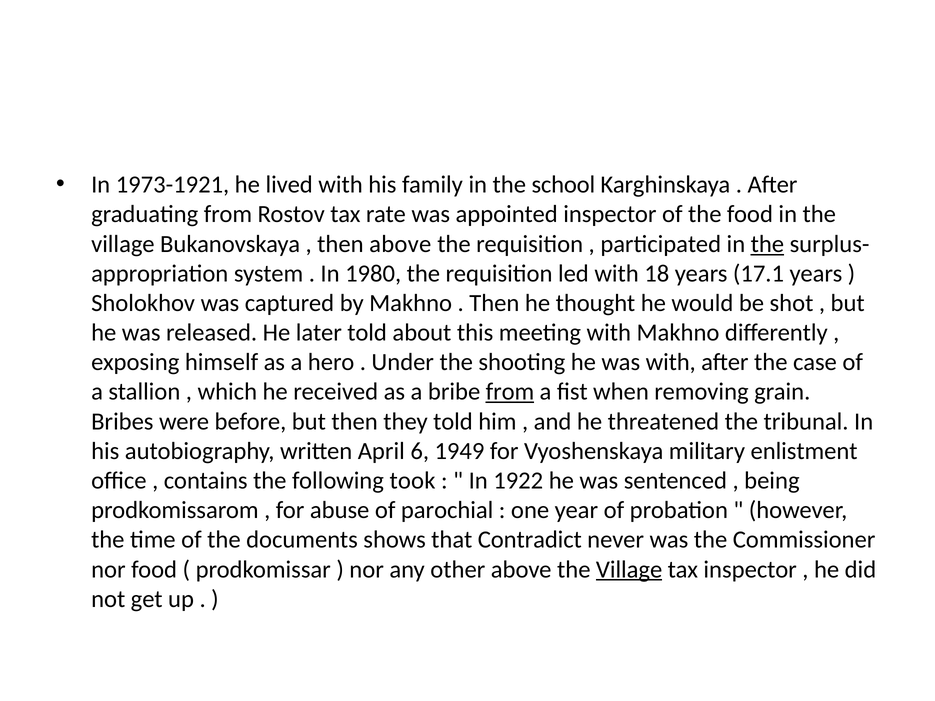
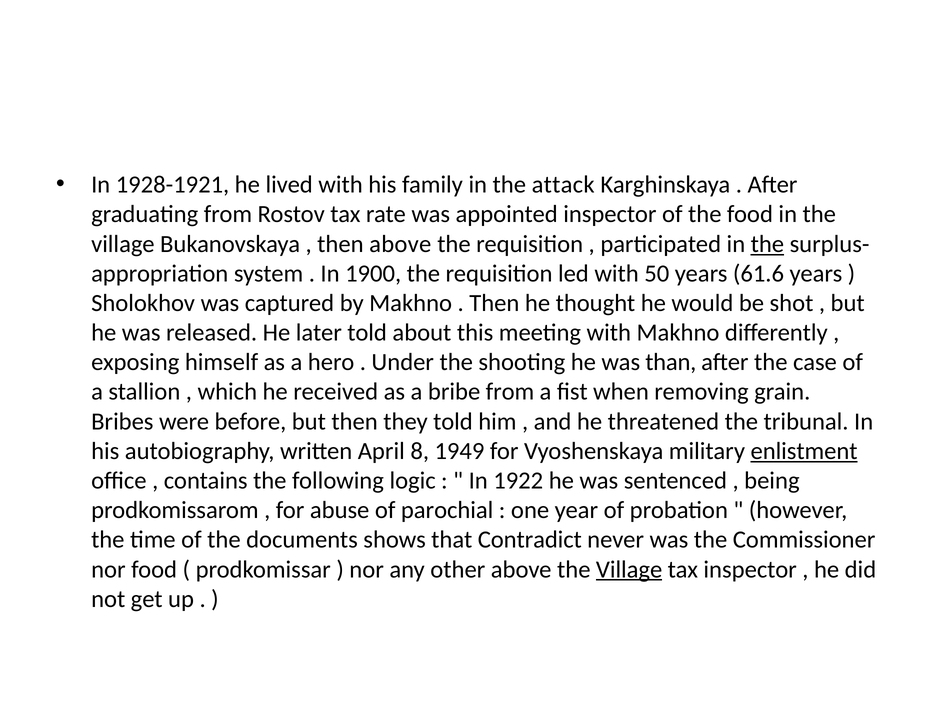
1973-1921: 1973-1921 -> 1928-1921
school: school -> attack
1980: 1980 -> 1900
18: 18 -> 50
17.1: 17.1 -> 61.6
was with: with -> than
from at (510, 392) underline: present -> none
6: 6 -> 8
enlistment underline: none -> present
took: took -> logic
